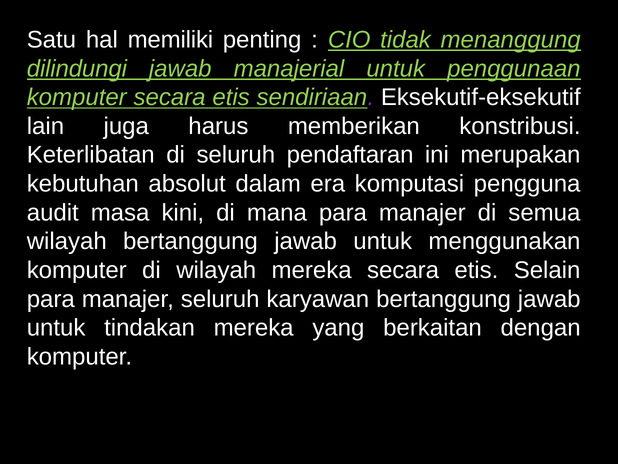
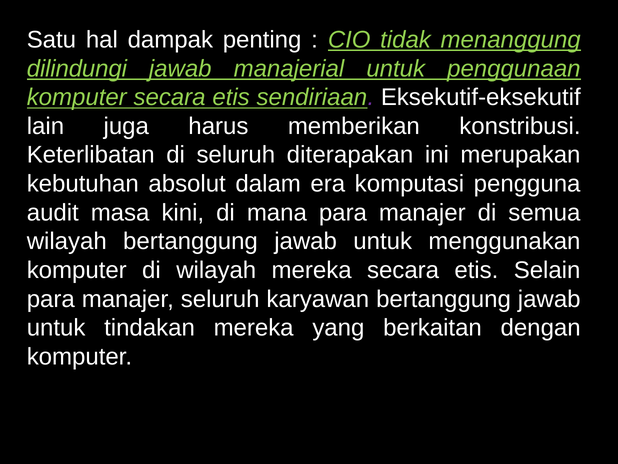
memiliki: memiliki -> dampak
pendaftaran: pendaftaran -> diterapakan
